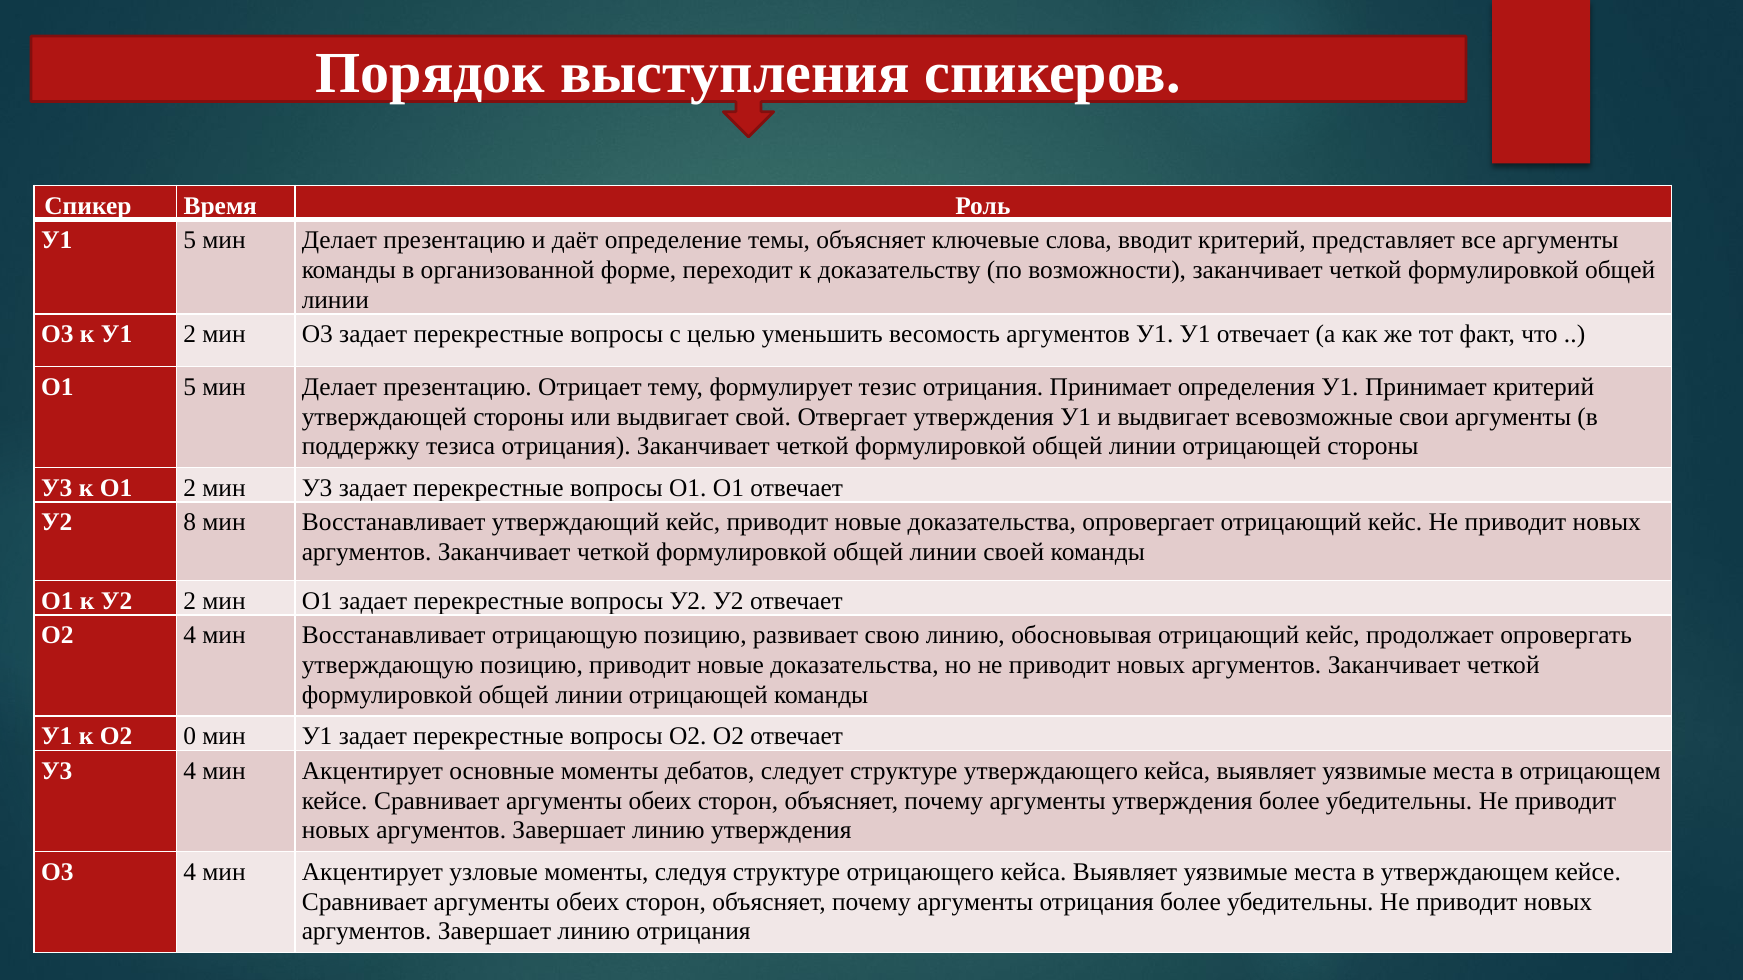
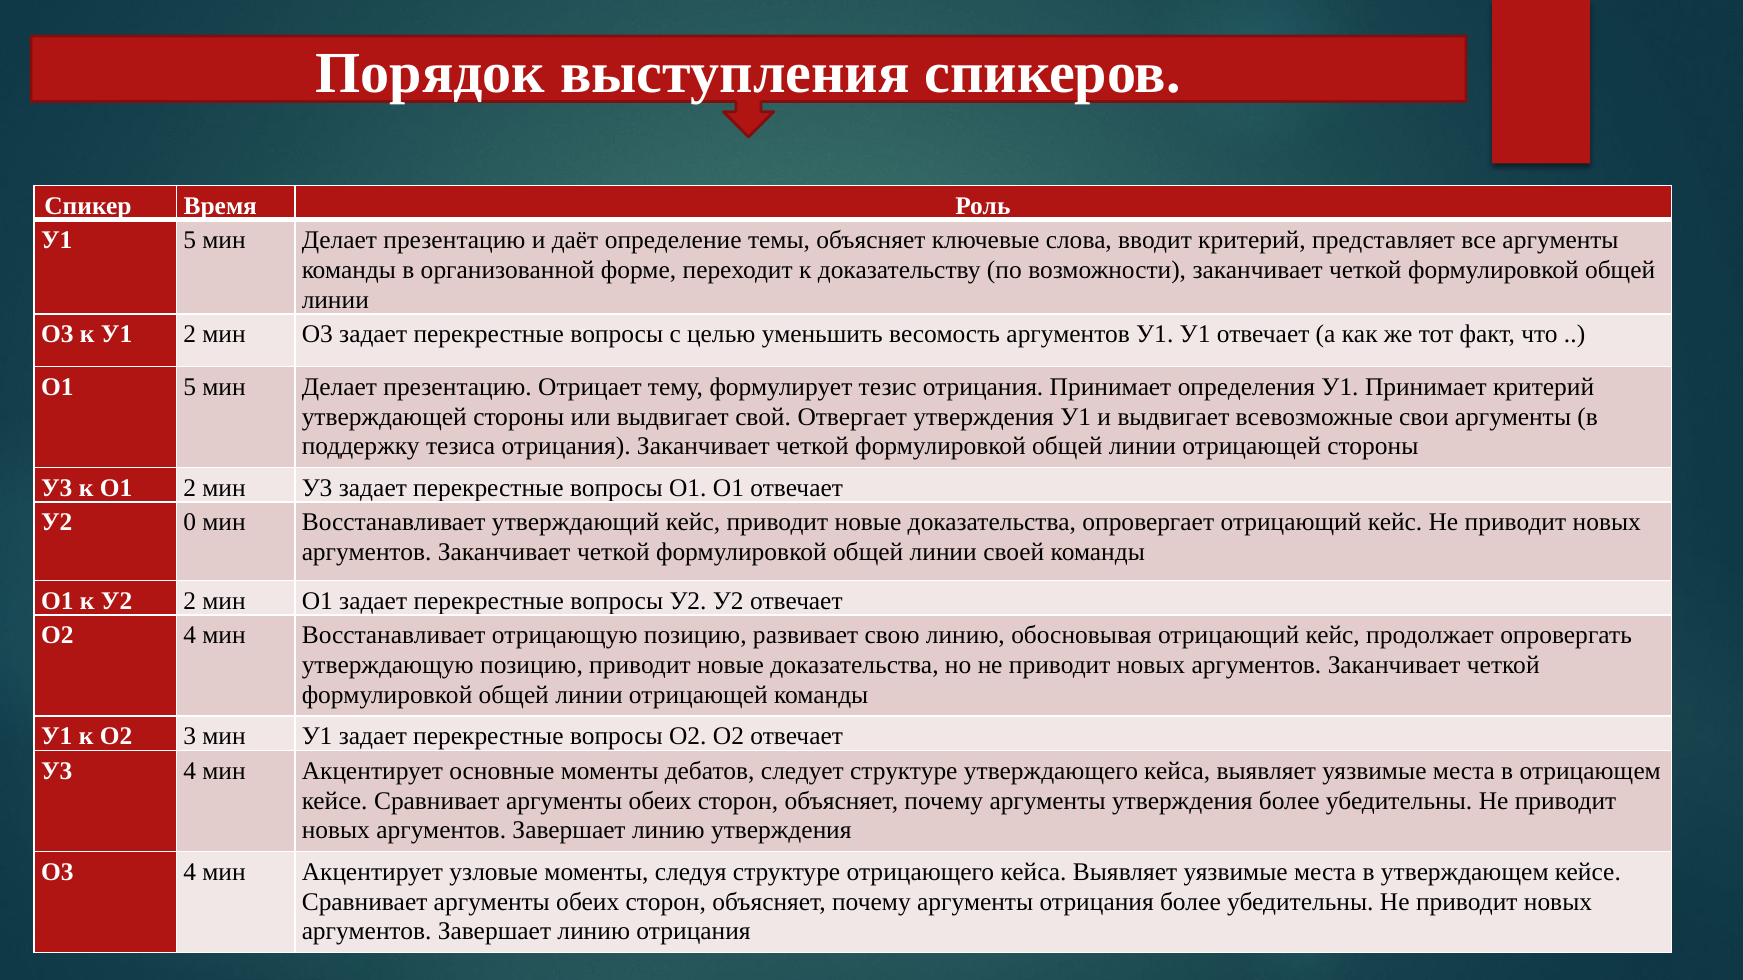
8: 8 -> 0
0: 0 -> 3
